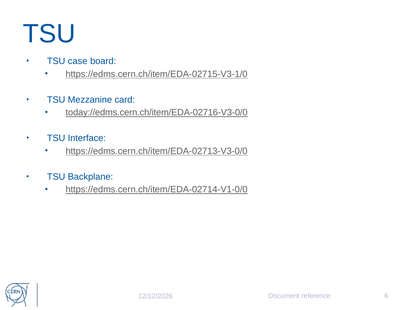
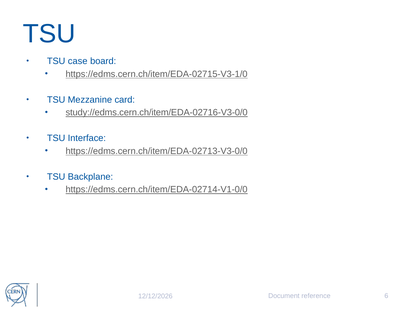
today://edms.cern.ch/item/EDA-02716-V3-0/0: today://edms.cern.ch/item/EDA-02716-V3-0/0 -> study://edms.cern.ch/item/EDA-02716-V3-0/0
